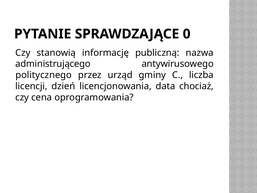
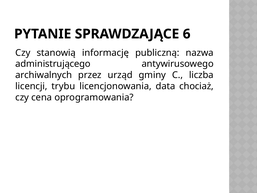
0: 0 -> 6
politycznego: politycznego -> archiwalnych
dzień: dzień -> trybu
